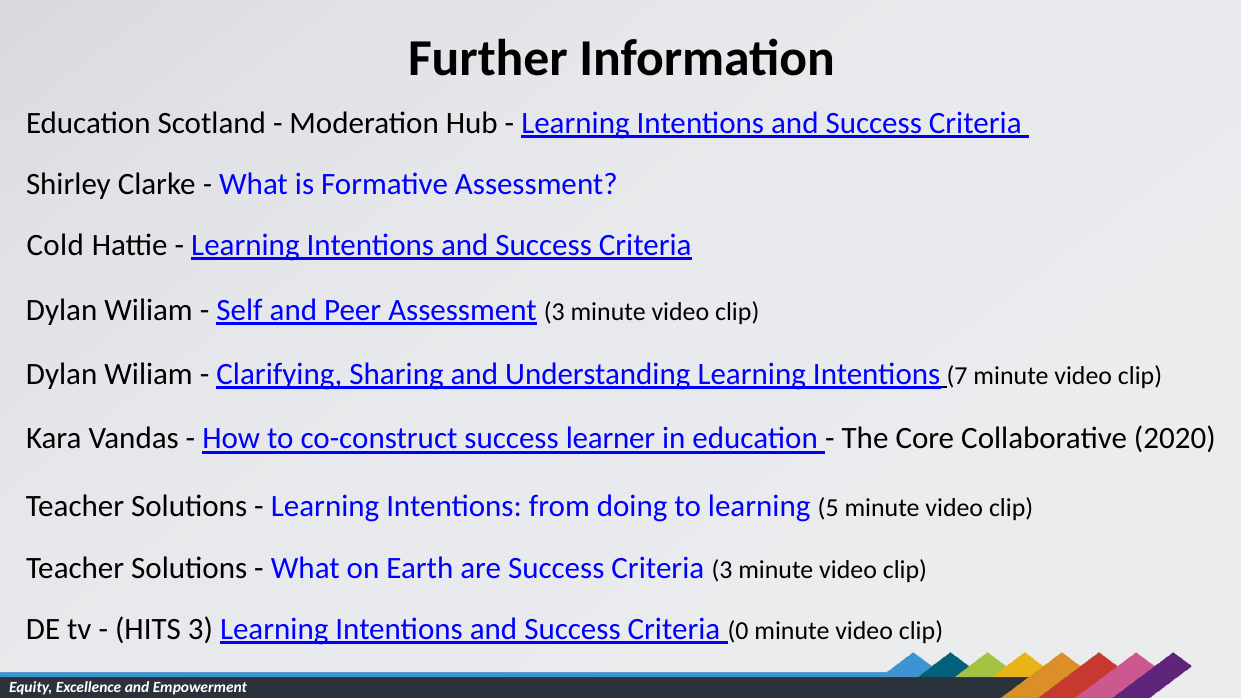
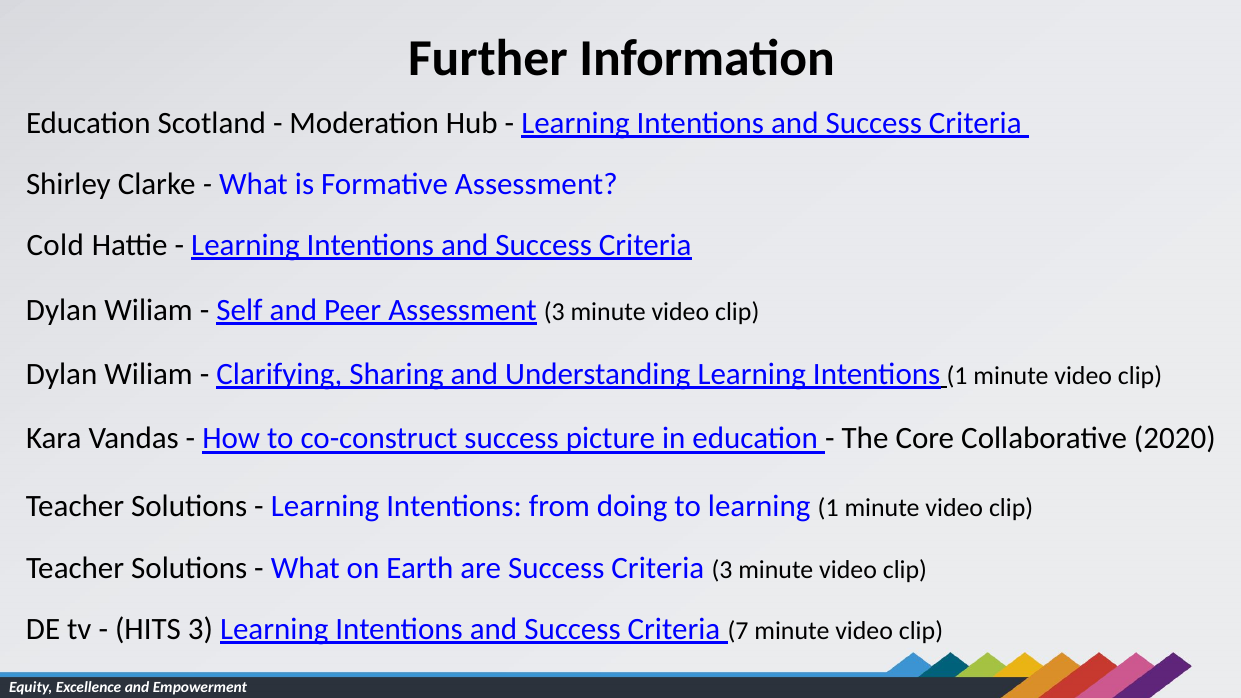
Intentions 7: 7 -> 1
learner: learner -> picture
learning 5: 5 -> 1
0: 0 -> 7
